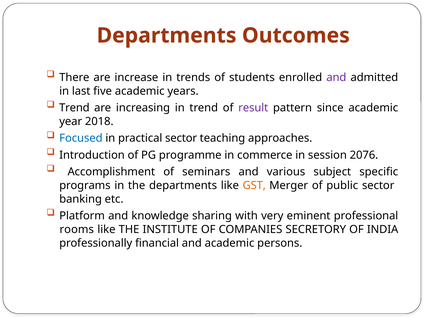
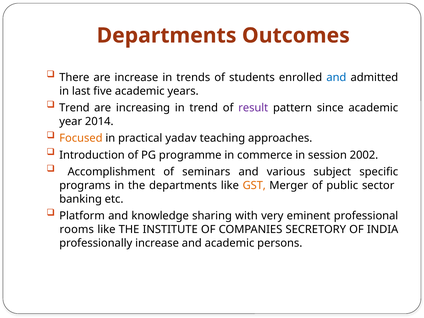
and at (336, 77) colour: purple -> blue
2018: 2018 -> 2014
Focused colour: blue -> orange
practical sector: sector -> yadav
2076: 2076 -> 2002
professionally financial: financial -> increase
